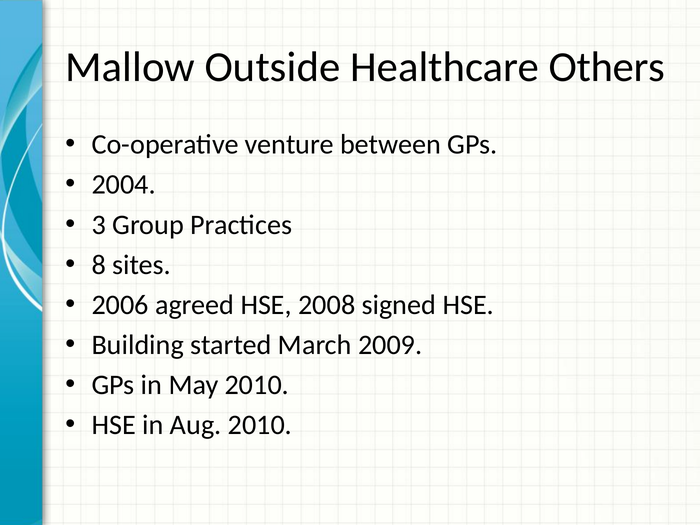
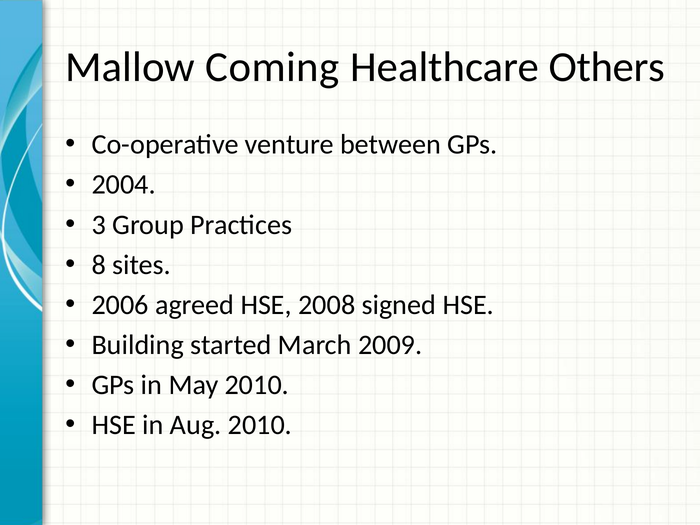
Outside: Outside -> Coming
